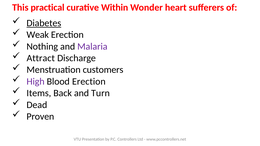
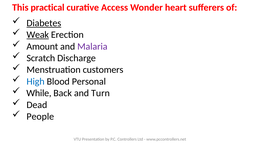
Within: Within -> Access
Weak underline: none -> present
Nothing: Nothing -> Amount
Attract: Attract -> Scratch
High colour: purple -> blue
Blood Erection: Erection -> Personal
Items: Items -> While
Proven: Proven -> People
